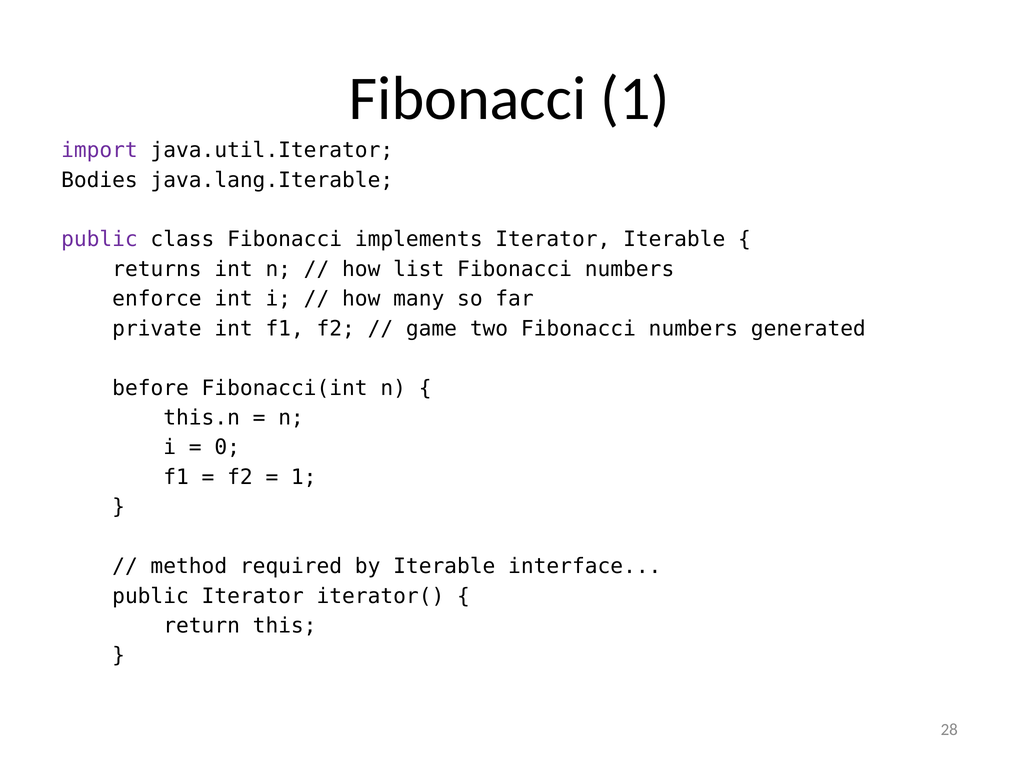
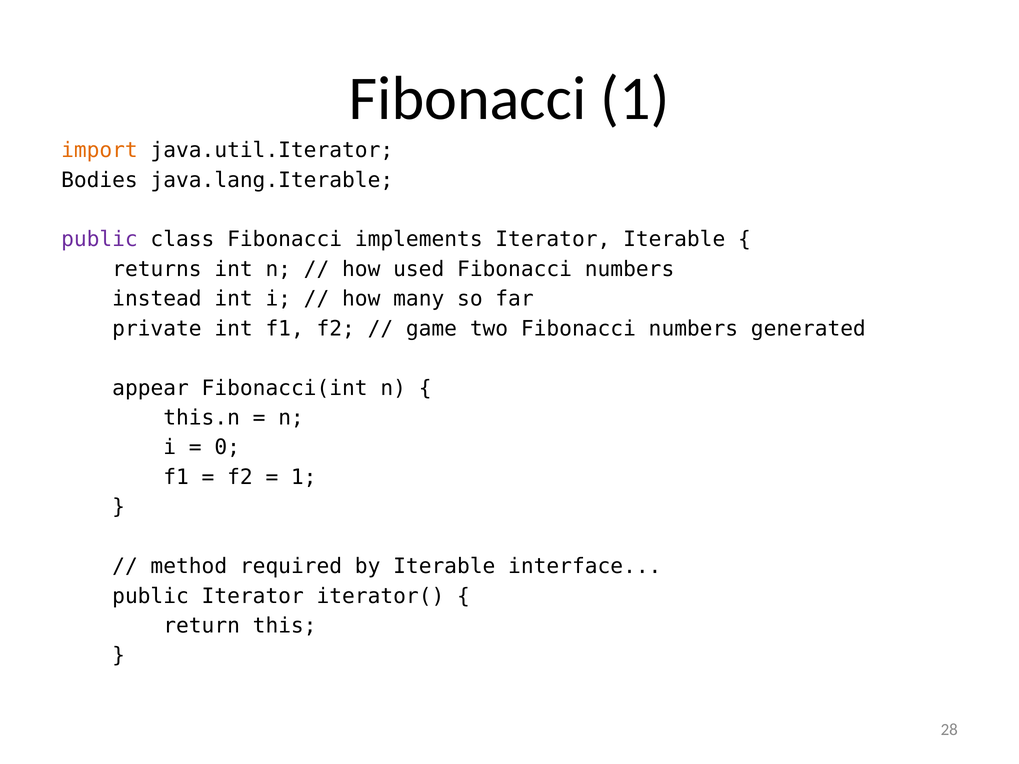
import colour: purple -> orange
list: list -> used
enforce: enforce -> instead
before: before -> appear
